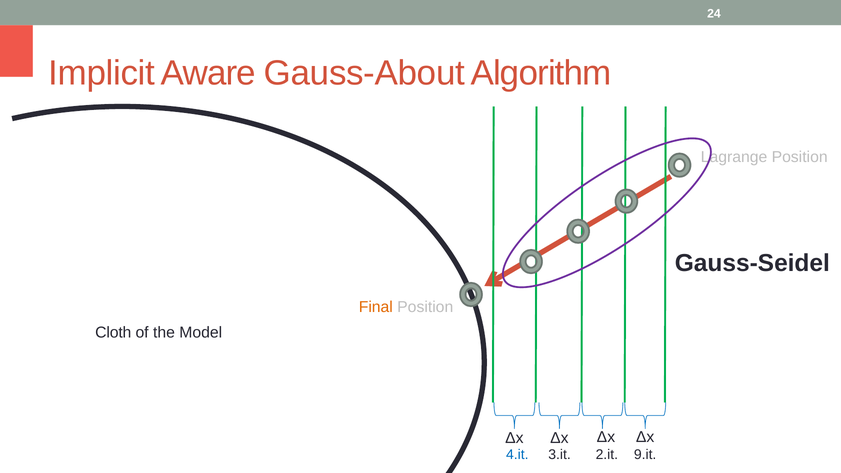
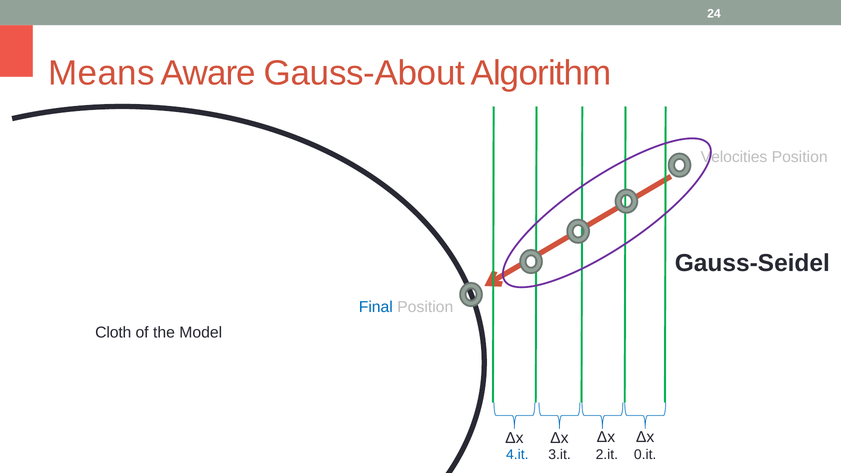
Implicit: Implicit -> Means
Lagrange: Lagrange -> Velocities
Final colour: orange -> blue
9.it: 9.it -> 0.it
